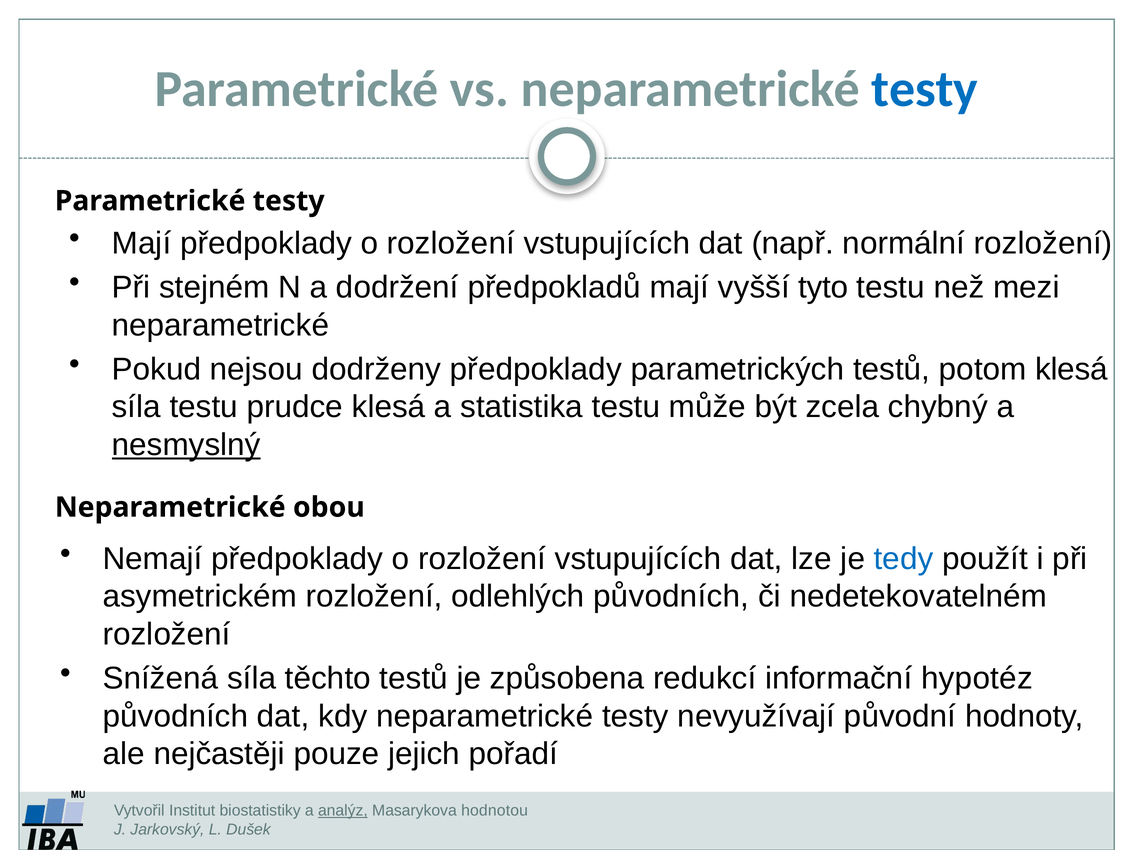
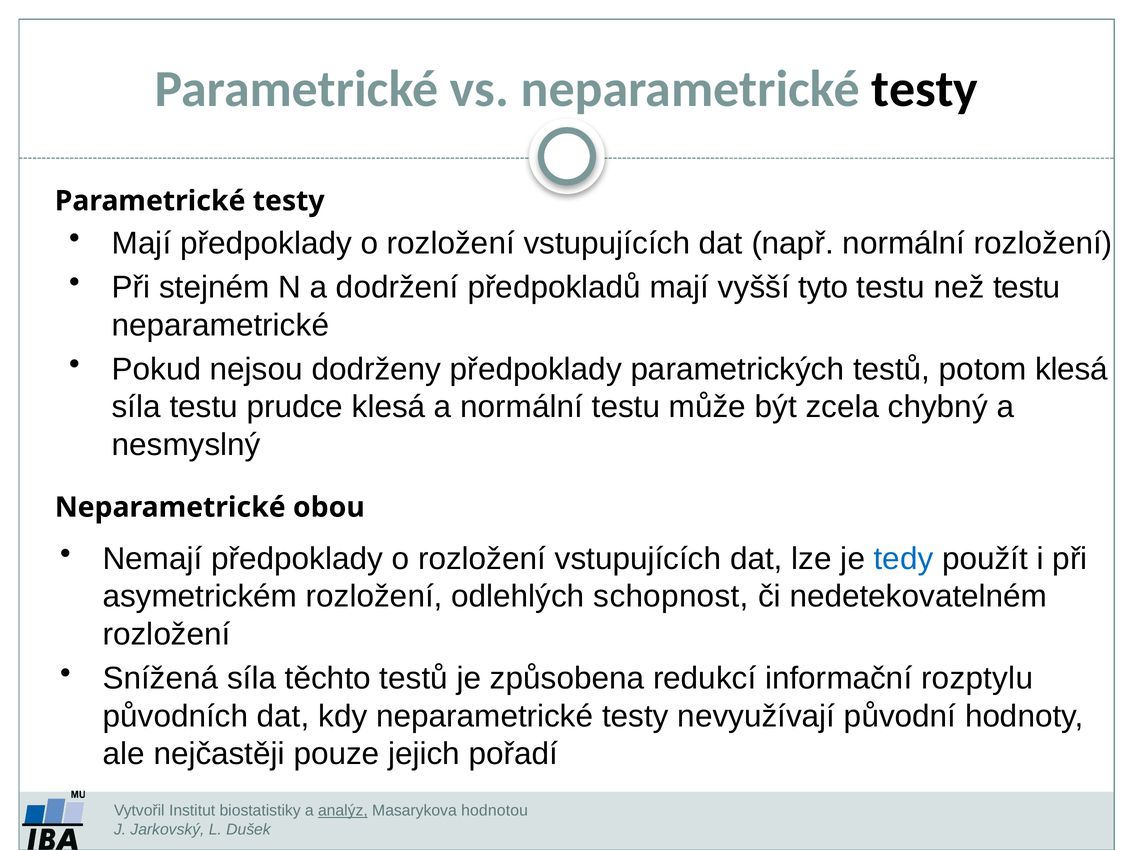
testy at (925, 89) colour: blue -> black
než mezi: mezi -> testu
a statistika: statistika -> normální
nesmyslný underline: present -> none
odlehlých původních: původních -> schopnost
hypotéz: hypotéz -> rozptylu
